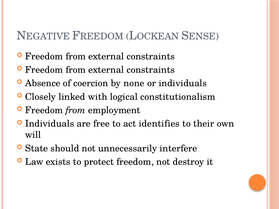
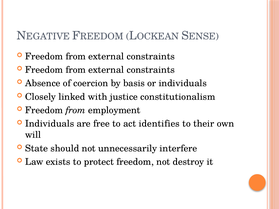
none: none -> basis
logical: logical -> justice
